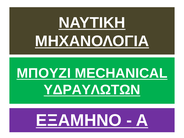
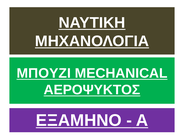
ΥΔΡΑΥΛΩΤΩΝ: ΥΔΡΑΥΛΩΤΩΝ -> ΑΕΡΟΨΥΚΤΟΣ
